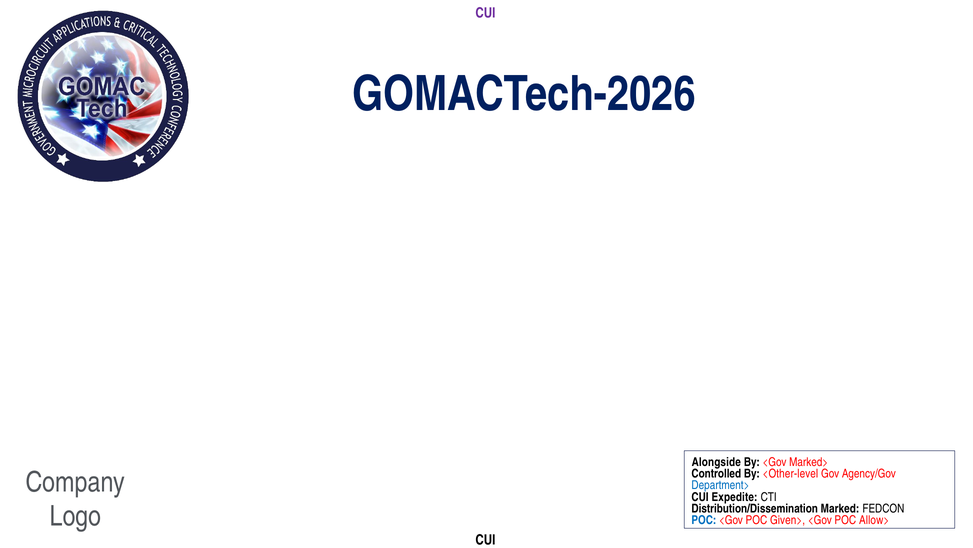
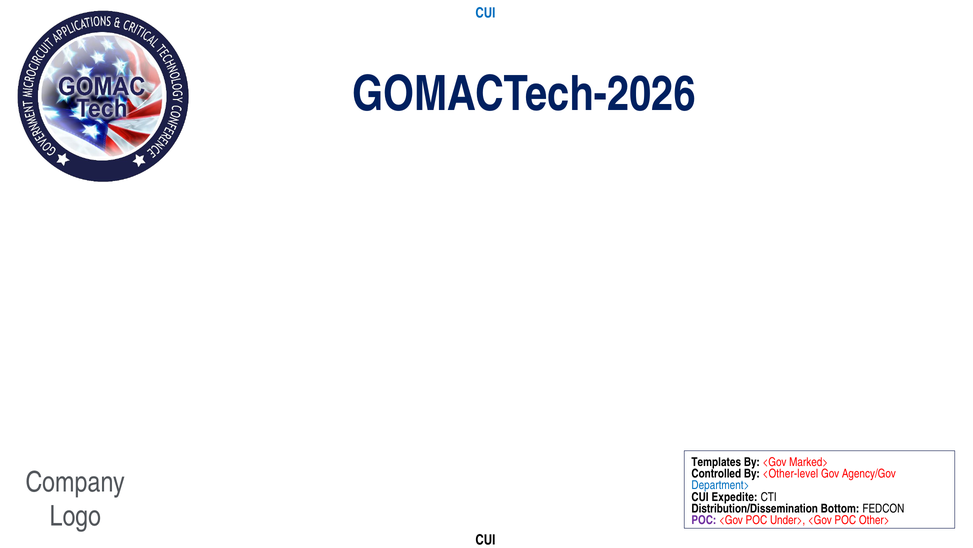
CUI at (485, 13) colour: purple -> blue
Alongside: Alongside -> Templates
Marked: Marked -> Bottom
POC at (704, 520) colour: blue -> purple
Given>: Given> -> Under>
Allow>: Allow> -> Other>
